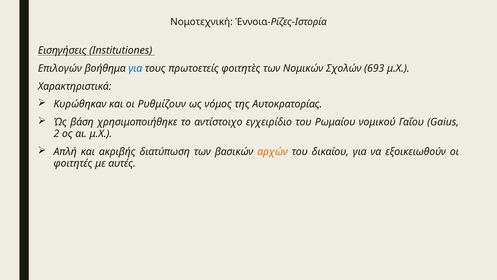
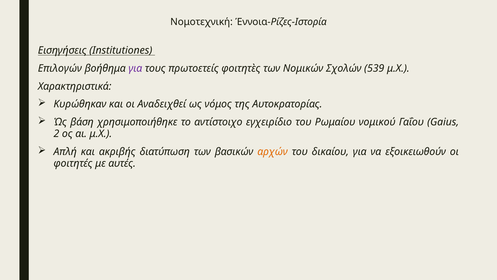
για at (135, 68) colour: blue -> purple
693: 693 -> 539
Ρυθμίζουν: Ρυθμίζουν -> Αναδειχθεί
